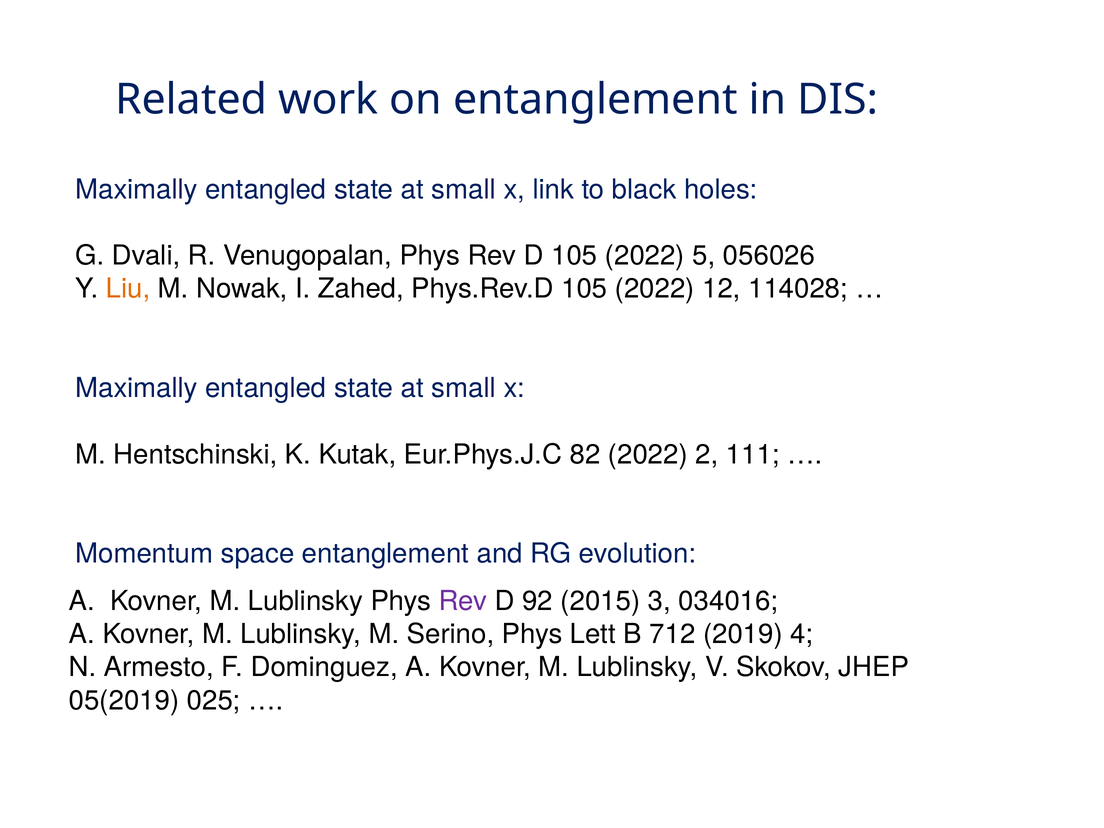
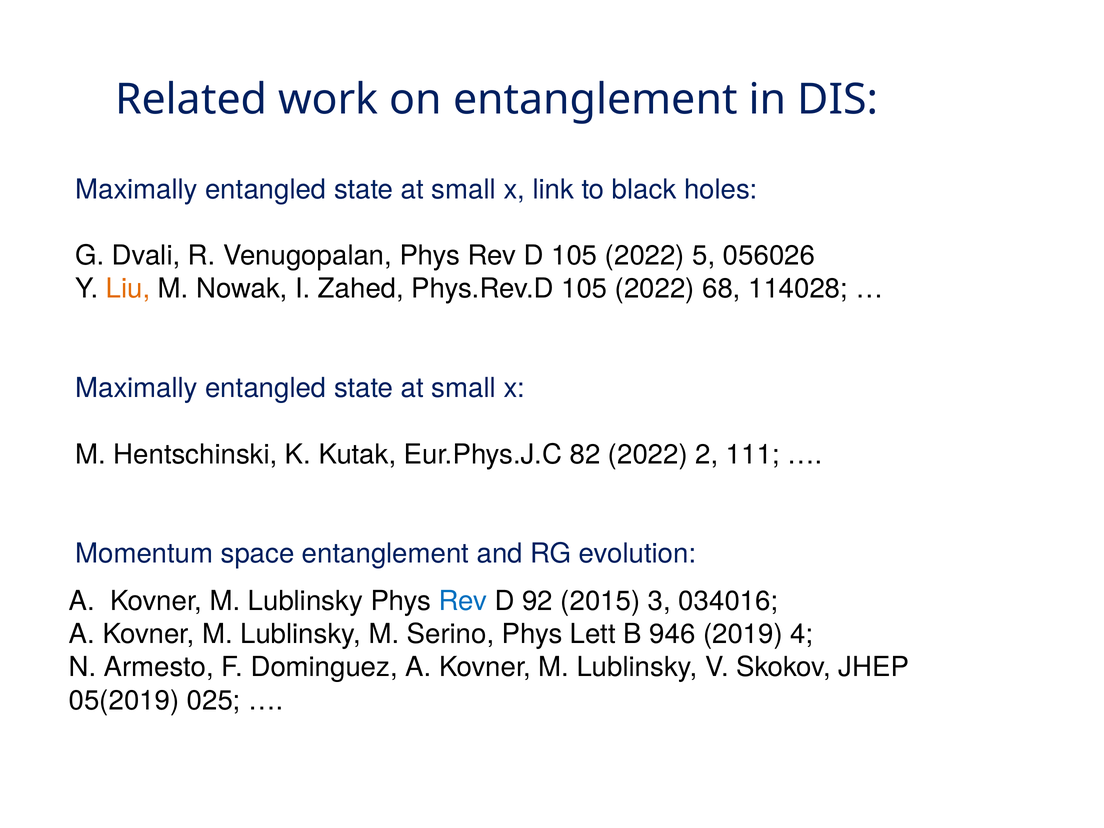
12: 12 -> 68
Rev at (463, 601) colour: purple -> blue
712: 712 -> 946
